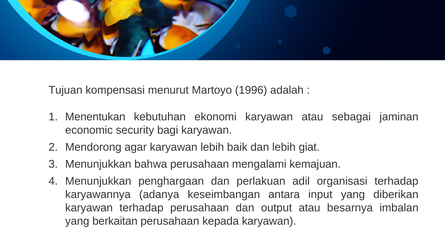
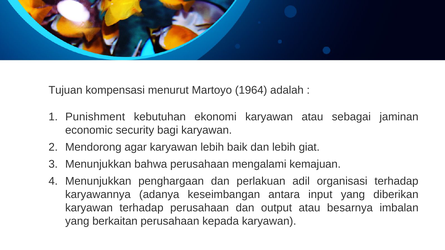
1996: 1996 -> 1964
Menentukan: Menentukan -> Punishment
